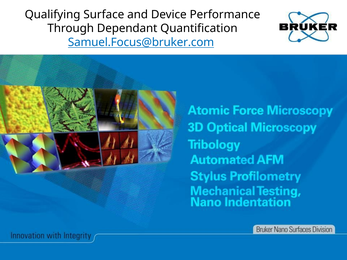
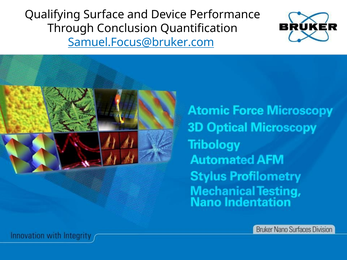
Dependant: Dependant -> Conclusion
